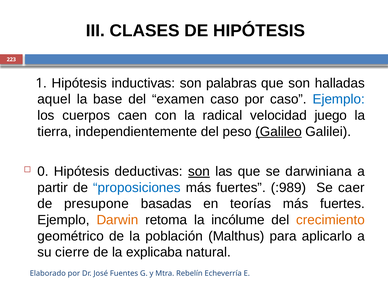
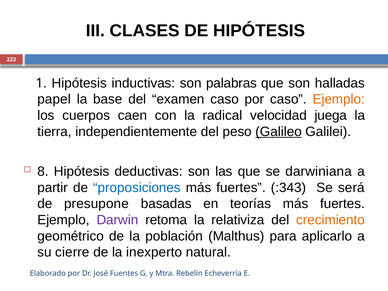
aquel: aquel -> papel
Ejemplo at (339, 99) colour: blue -> orange
juego: juego -> juega
0: 0 -> 8
son at (199, 171) underline: present -> none
:989: :989 -> :343
caer: caer -> será
Darwin colour: orange -> purple
incólume: incólume -> relativiza
explicaba: explicaba -> inexperto
